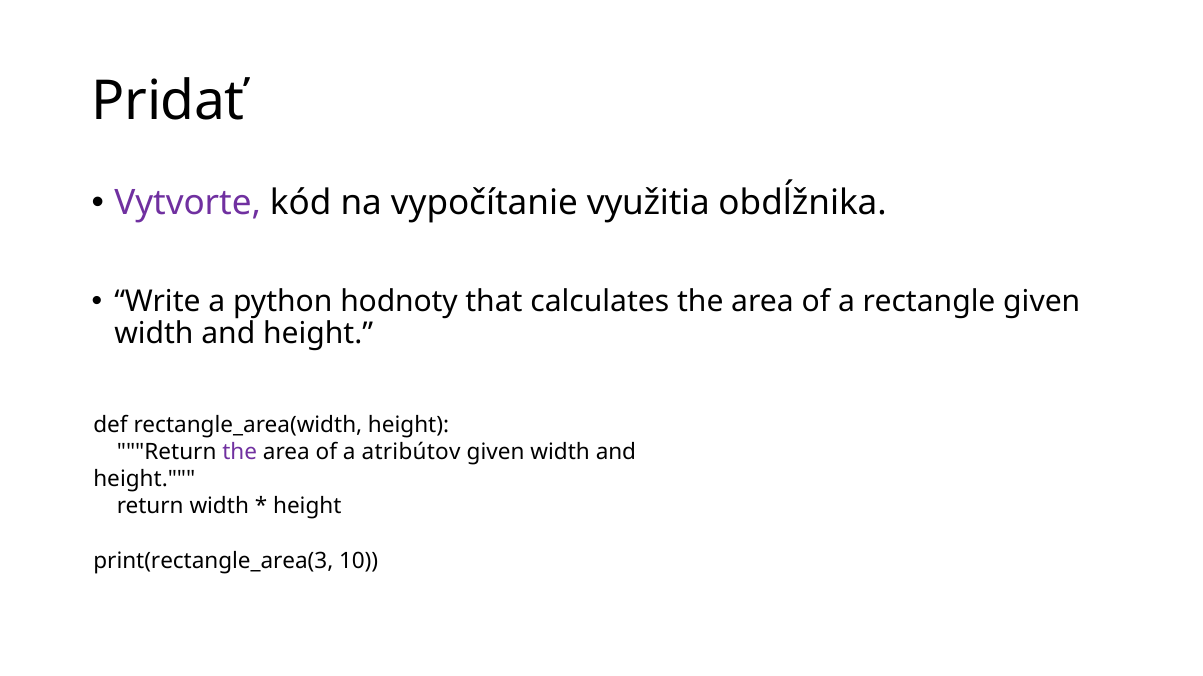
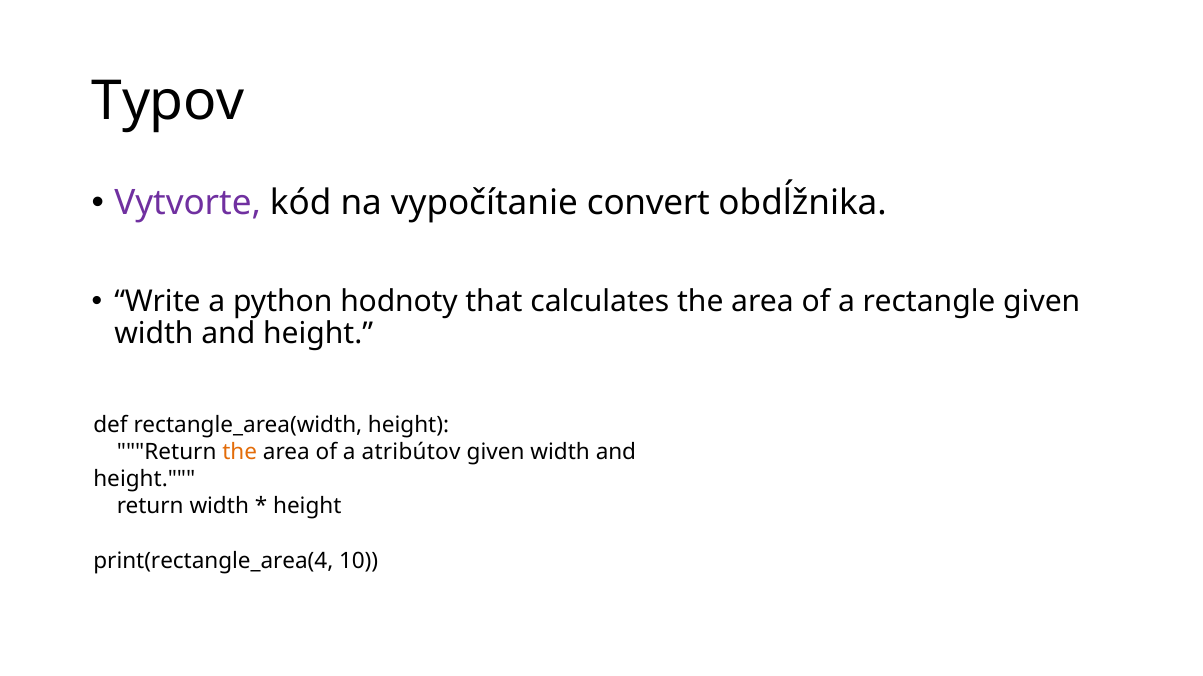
Pridať: Pridať -> Typov
využitia: využitia -> convert
the at (240, 453) colour: purple -> orange
print(rectangle_area(3: print(rectangle_area(3 -> print(rectangle_area(4
